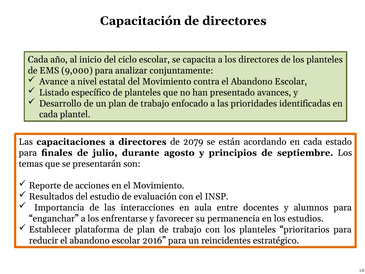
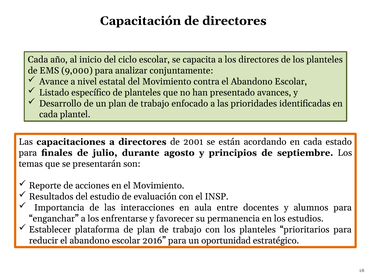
2079: 2079 -> 2001
reincidentes: reincidentes -> oportunidad
